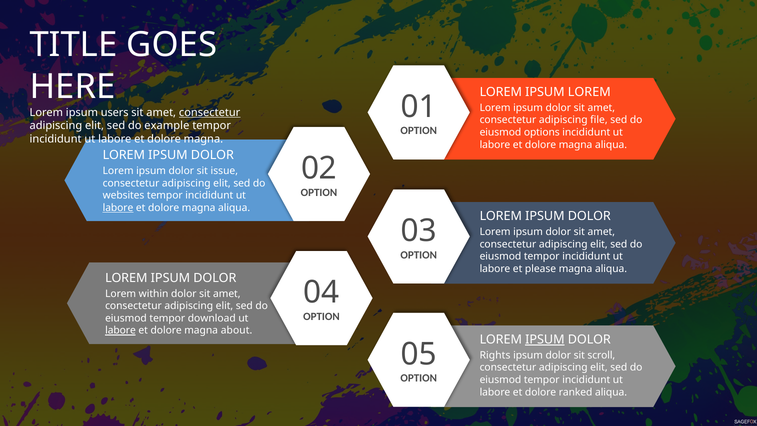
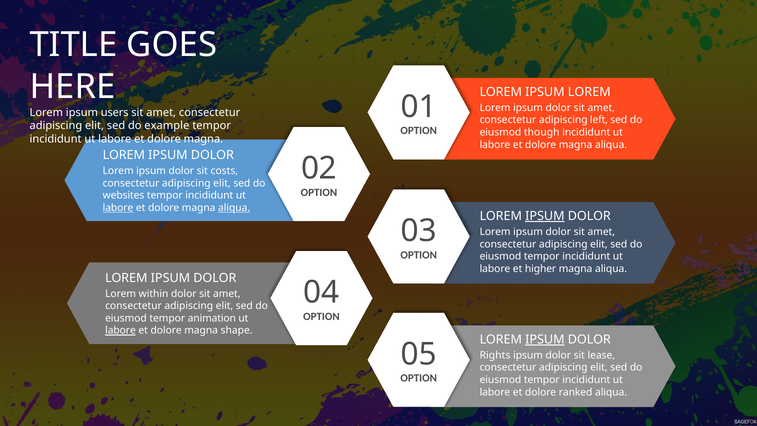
consectetur at (210, 112) underline: present -> none
file: file -> left
options: options -> though
issue: issue -> costs
aliqua at (234, 208) underline: none -> present
IPSUM at (545, 216) underline: none -> present
please: please -> higher
download: download -> animation
about: about -> shape
scroll: scroll -> lease
